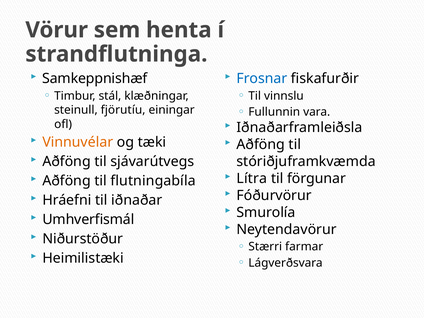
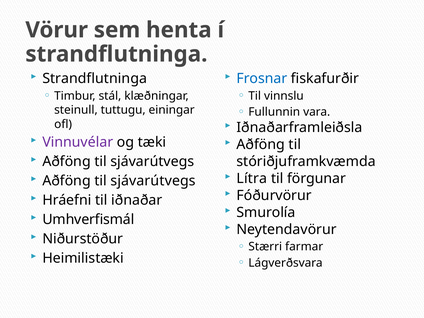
Samkeppnishæf at (95, 79): Samkeppnishæf -> Strandflutninga
fjörutíu: fjörutíu -> tuttugu
Vinnuvélar colour: orange -> purple
flutningabíla at (153, 181): flutningabíla -> sjávarútvegs
